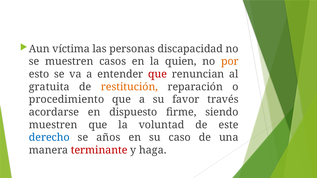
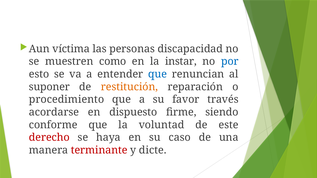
casos: casos -> como
quien: quien -> instar
por colour: orange -> blue
que at (158, 74) colour: red -> blue
gratuita: gratuita -> suponer
muestren at (53, 125): muestren -> conforme
derecho colour: blue -> red
años: años -> haya
haga: haga -> dicte
